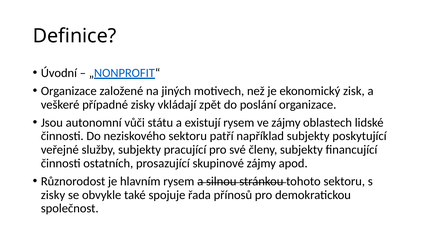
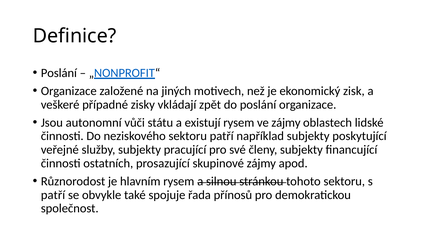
Úvodní at (59, 73): Úvodní -> Poslání
zisky at (53, 195): zisky -> patří
